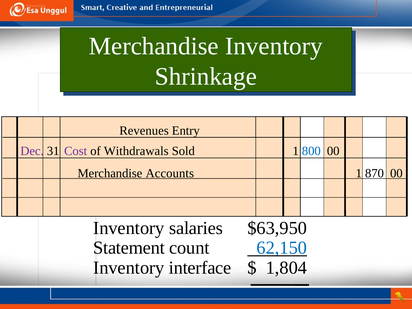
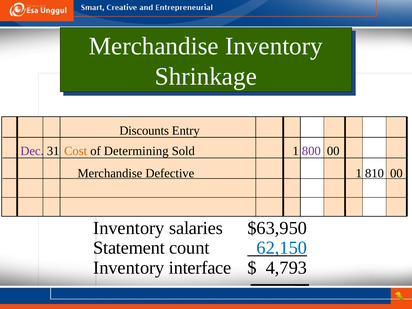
Revenues: Revenues -> Discounts
Cost colour: purple -> orange
Withdrawals: Withdrawals -> Determining
800 colour: blue -> purple
Accounts: Accounts -> Defective
870: 870 -> 810
1,804: 1,804 -> 4,793
